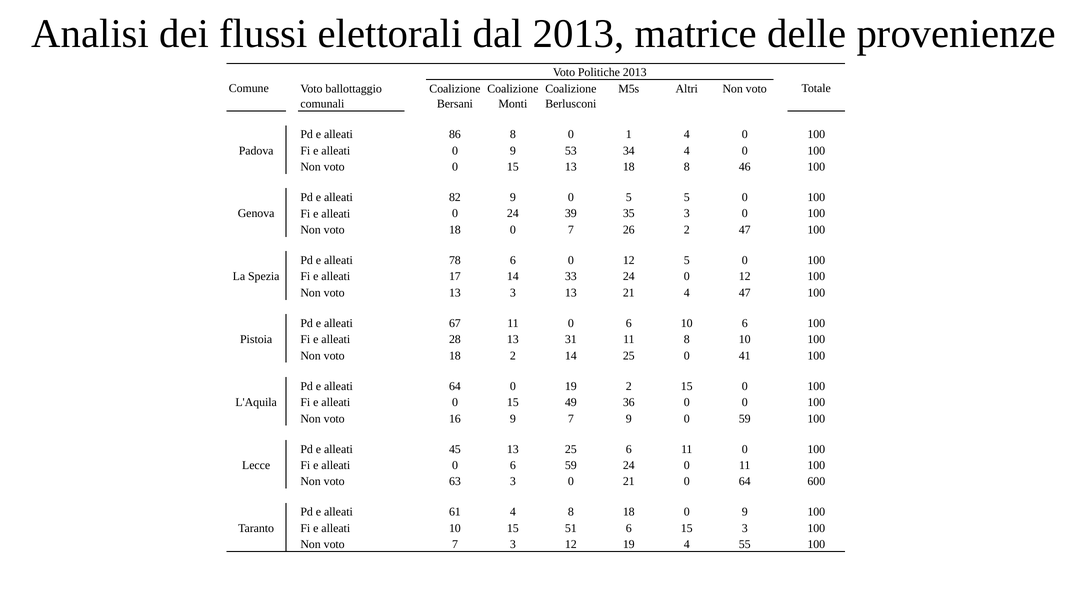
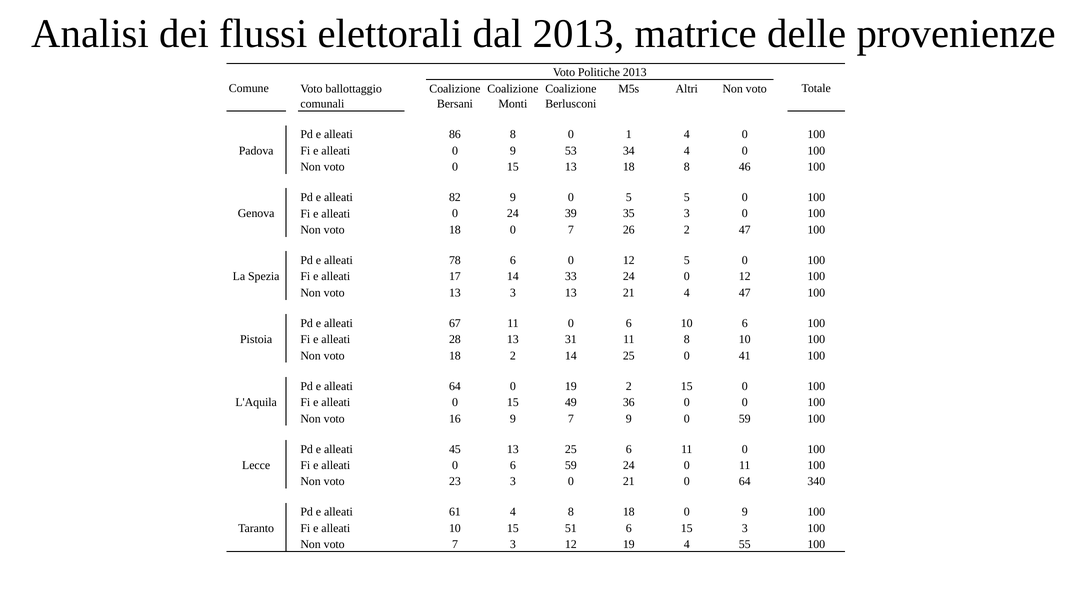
63: 63 -> 23
600: 600 -> 340
